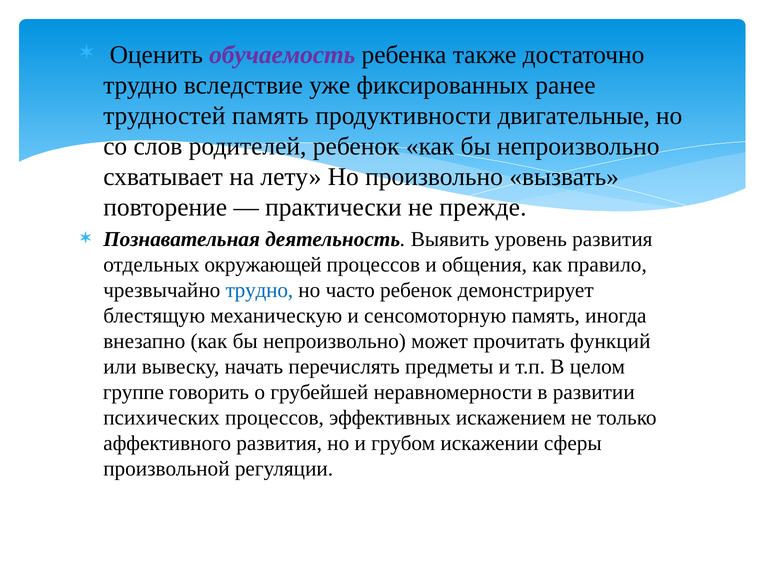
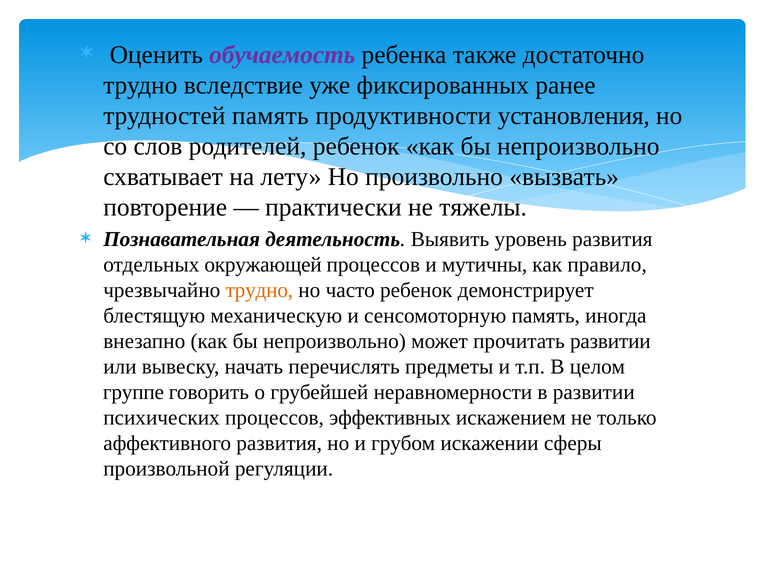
двигательные: двигательные -> установления
прежде: прежде -> тяжелы
общения: общения -> мутичны
трудно at (259, 290) colour: blue -> orange
прочитать функций: функций -> развитии
